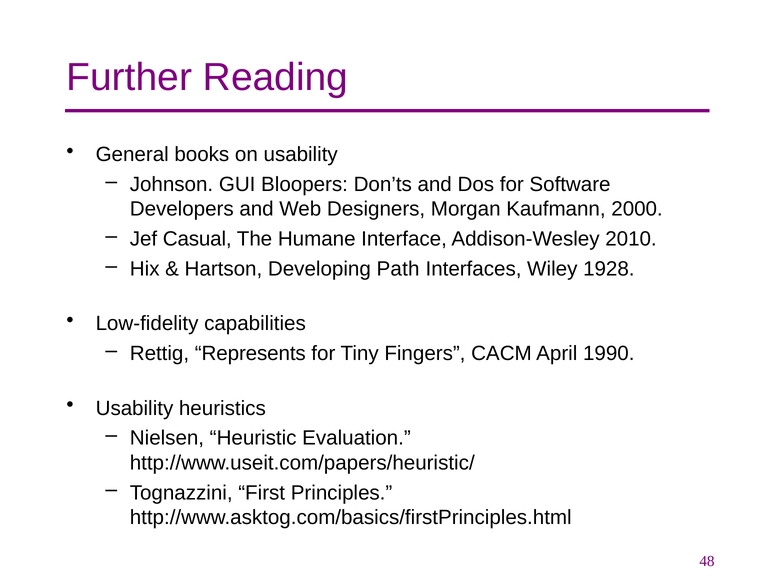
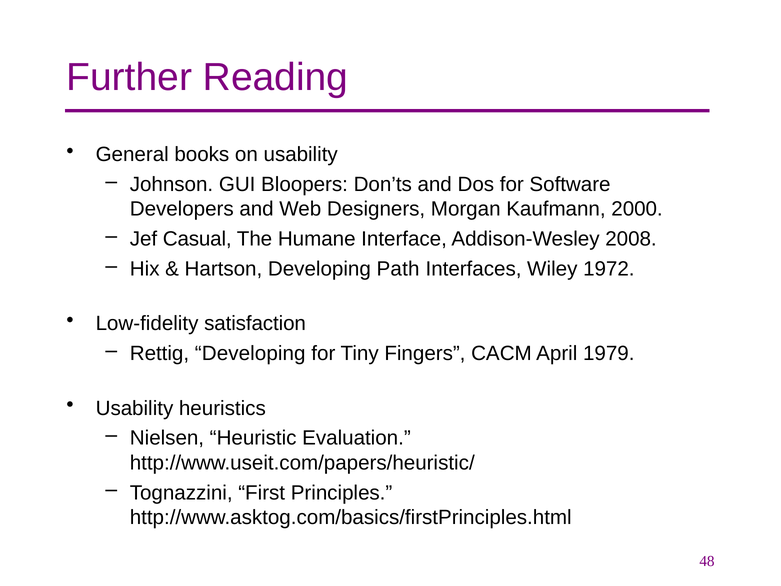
2010: 2010 -> 2008
1928: 1928 -> 1972
capabilities: capabilities -> satisfaction
Rettig Represents: Represents -> Developing
1990: 1990 -> 1979
